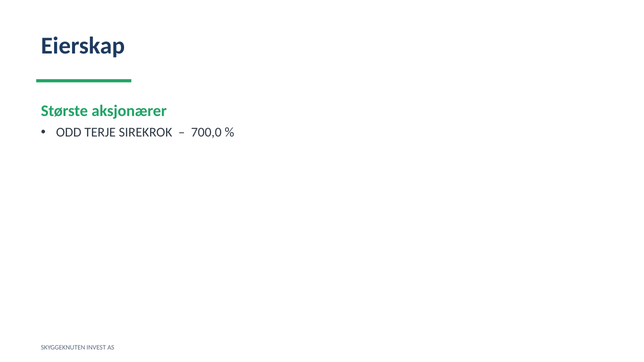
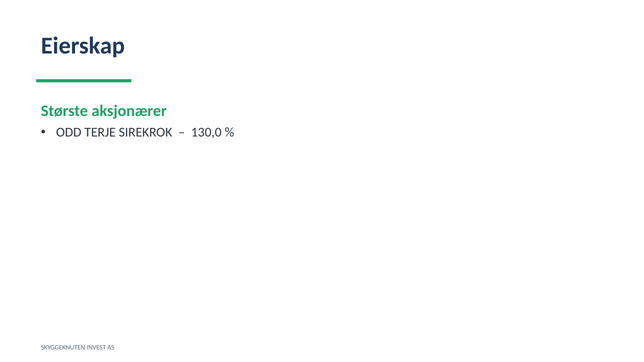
700,0: 700,0 -> 130,0
